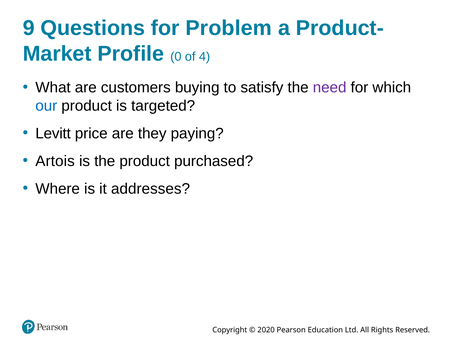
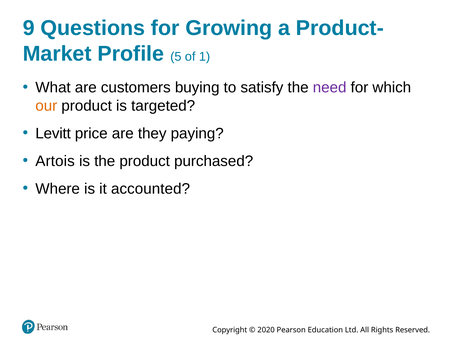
Problem: Problem -> Growing
0: 0 -> 5
4: 4 -> 1
our colour: blue -> orange
addresses: addresses -> accounted
